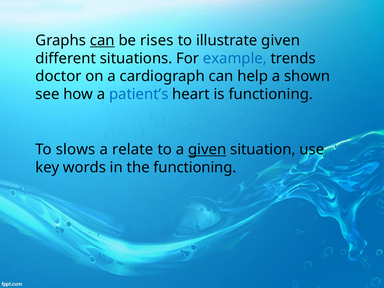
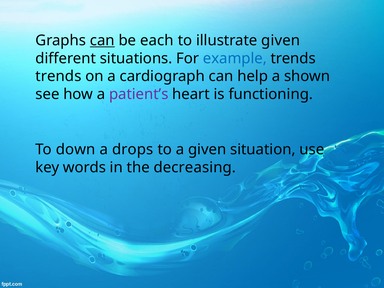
rises: rises -> each
doctor at (58, 76): doctor -> trends
patient’s colour: blue -> purple
slows: slows -> down
relate: relate -> drops
given at (207, 149) underline: present -> none
the functioning: functioning -> decreasing
